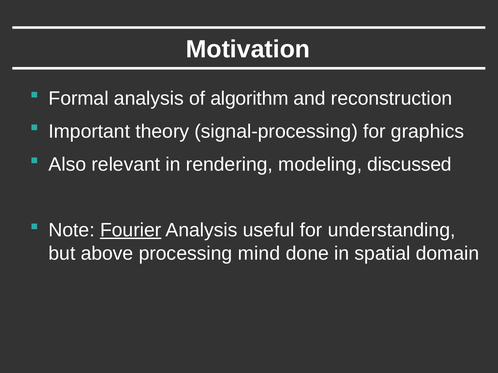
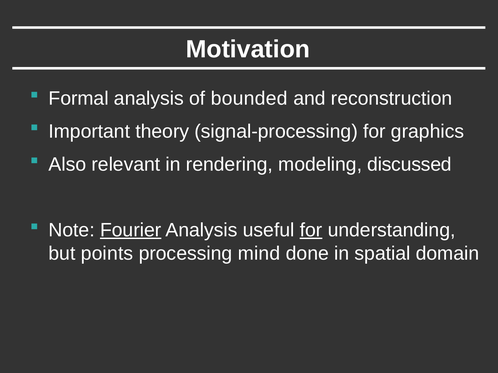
algorithm: algorithm -> bounded
for at (311, 230) underline: none -> present
above: above -> points
